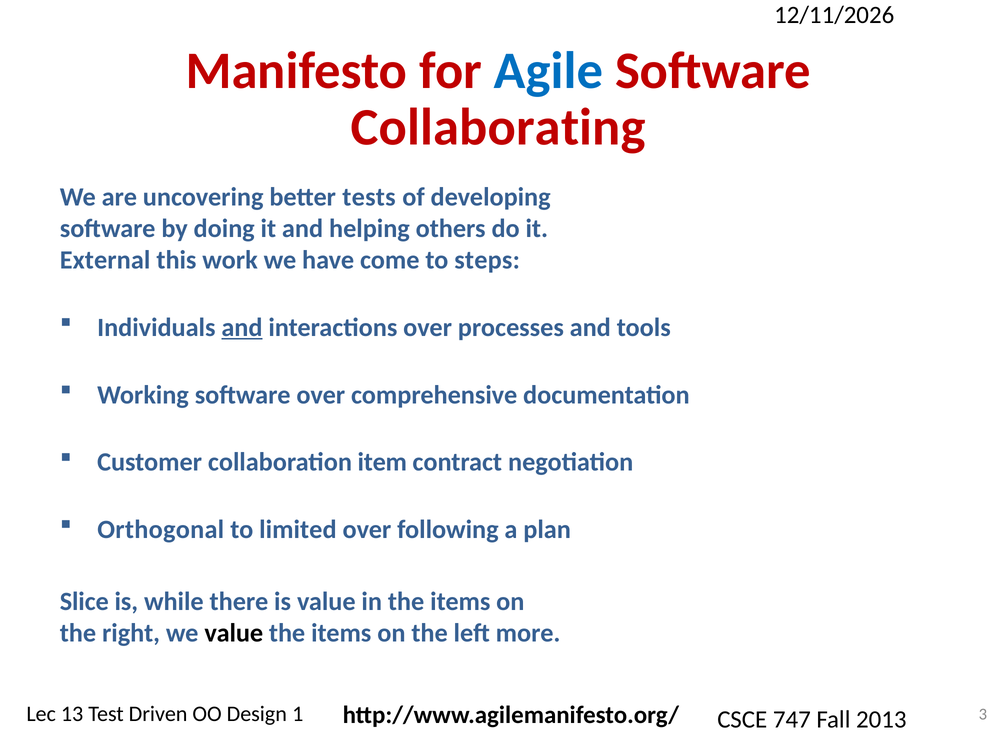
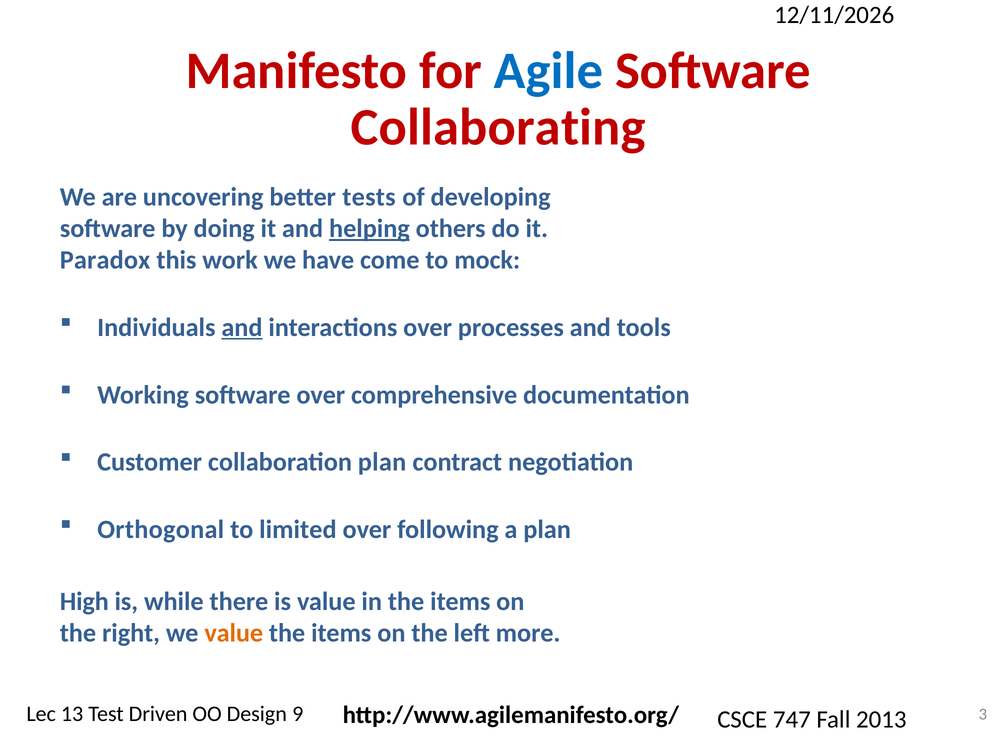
helping underline: none -> present
External: External -> Paradox
steps: steps -> mock
collaboration item: item -> plan
Slice: Slice -> High
value at (234, 633) colour: black -> orange
1: 1 -> 9
